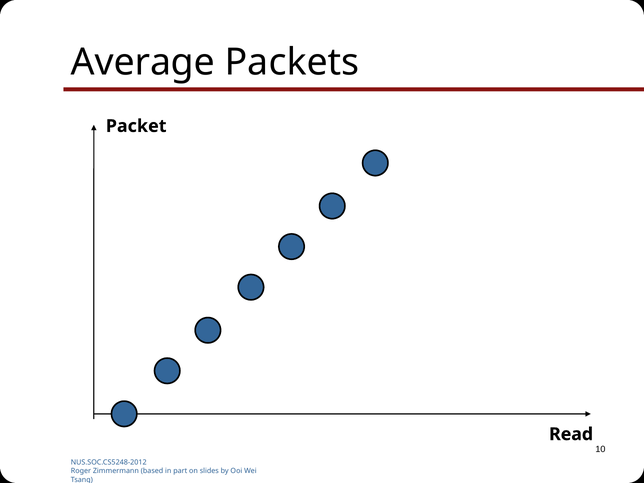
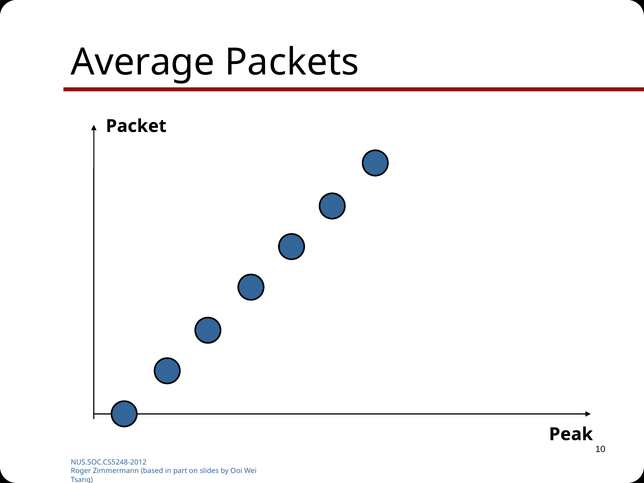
Read: Read -> Peak
